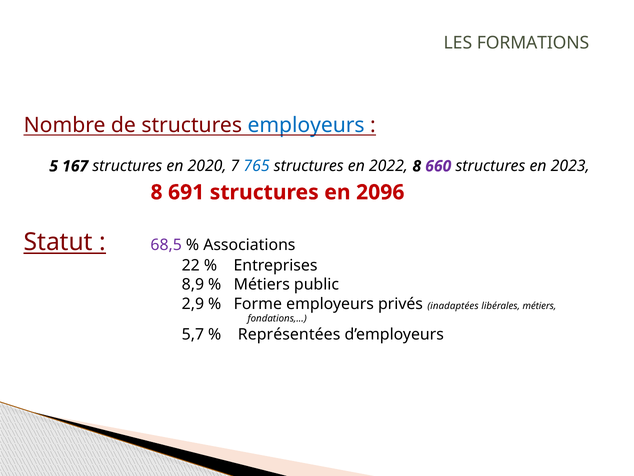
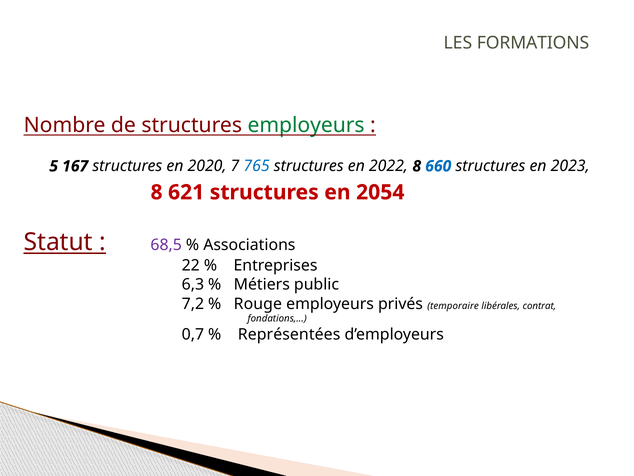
employeurs at (306, 125) colour: blue -> green
660 colour: purple -> blue
691: 691 -> 621
2096: 2096 -> 2054
8,9: 8,9 -> 6,3
2,9: 2,9 -> 7,2
Forme: Forme -> Rouge
inadaptées: inadaptées -> temporaire
libérales métiers: métiers -> contrat
5,7: 5,7 -> 0,7
